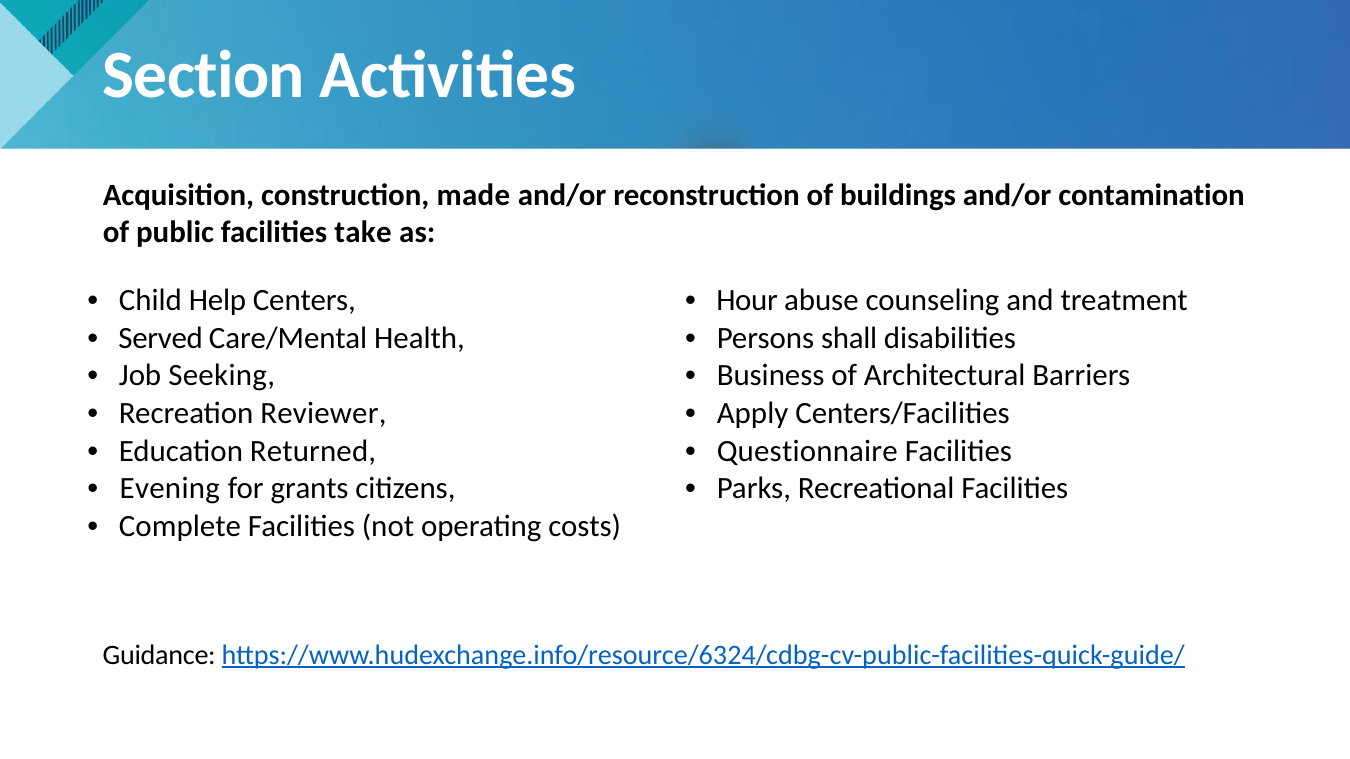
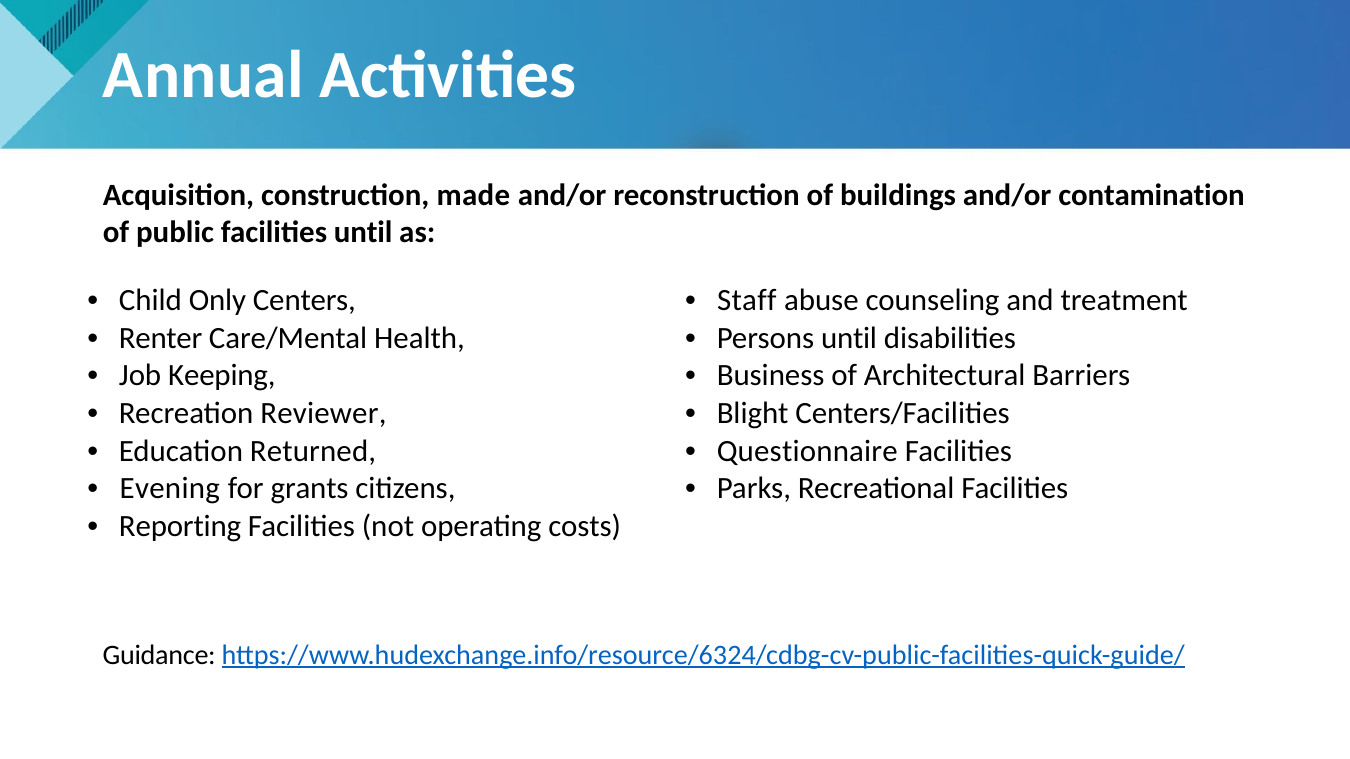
Section: Section -> Annual
facilities take: take -> until
Help: Help -> Only
Hour: Hour -> Staff
Served: Served -> Renter
Persons shall: shall -> until
Seeking: Seeking -> Keeping
Apply: Apply -> Blight
Complete: Complete -> Reporting
